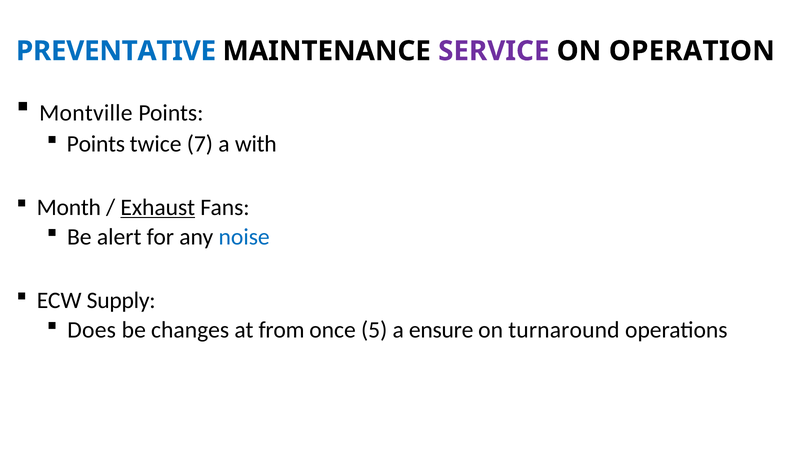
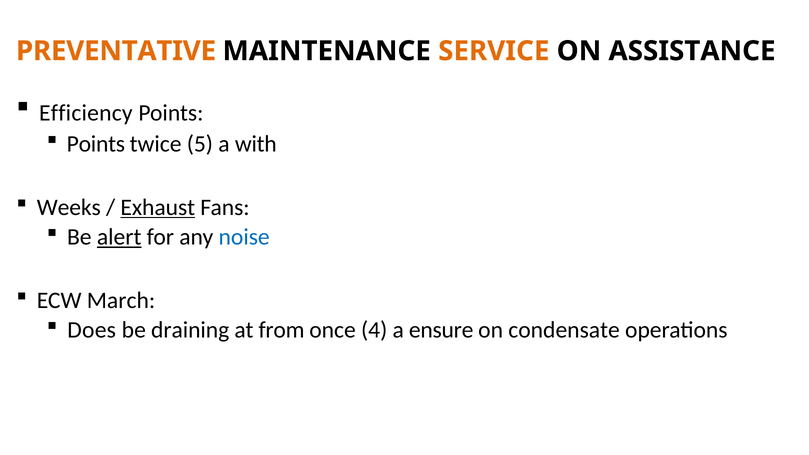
PREVENTATIVE colour: blue -> orange
SERVICE colour: purple -> orange
OPERATION: OPERATION -> ASSISTANCE
Montville: Montville -> Efficiency
7: 7 -> 5
Month: Month -> Weeks
alert underline: none -> present
Supply: Supply -> March
changes: changes -> draining
5: 5 -> 4
turnaround: turnaround -> condensate
